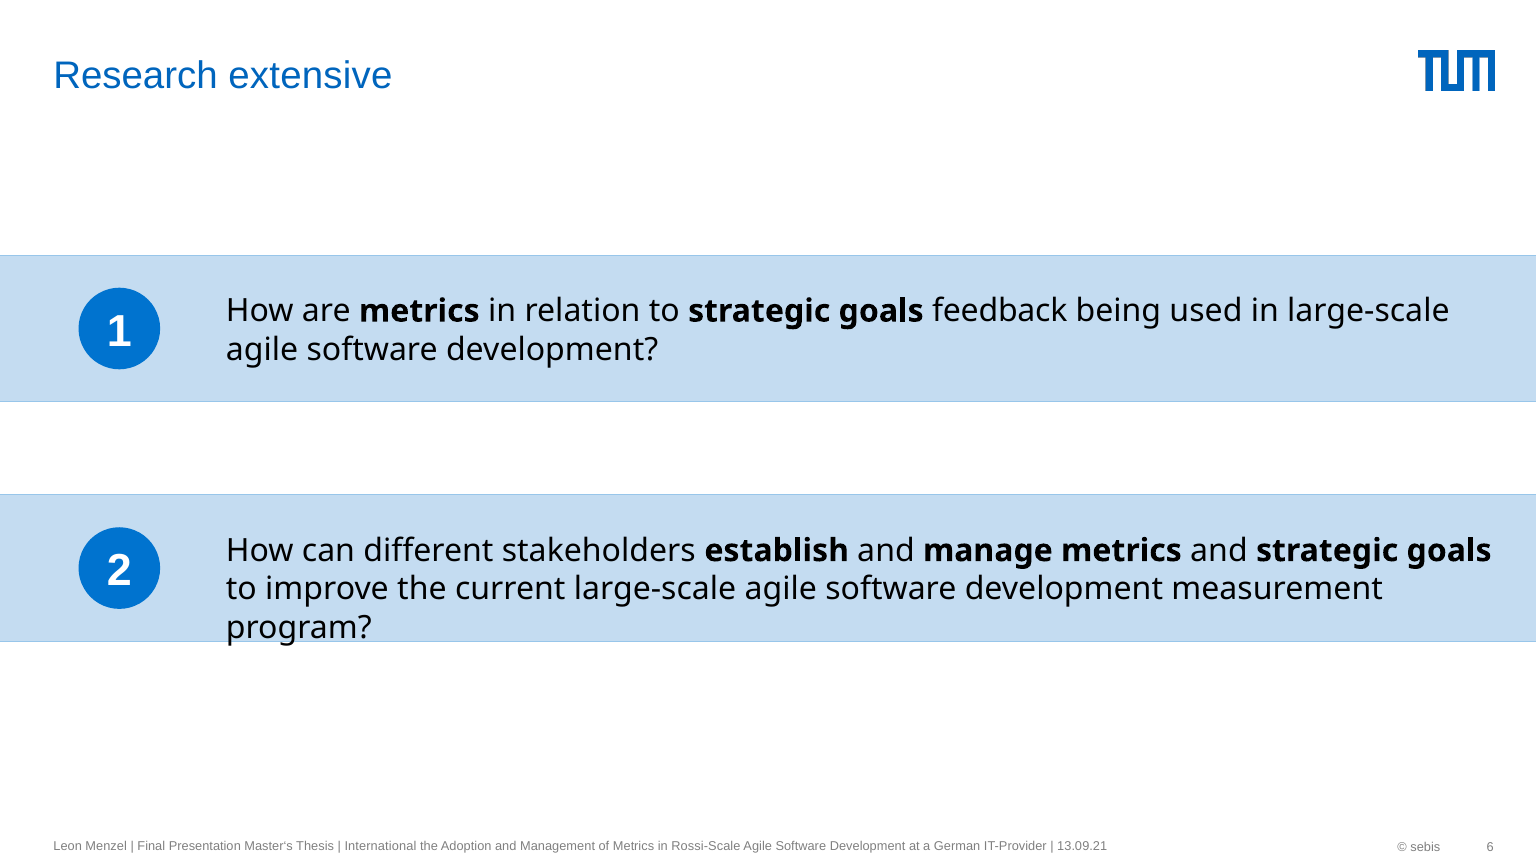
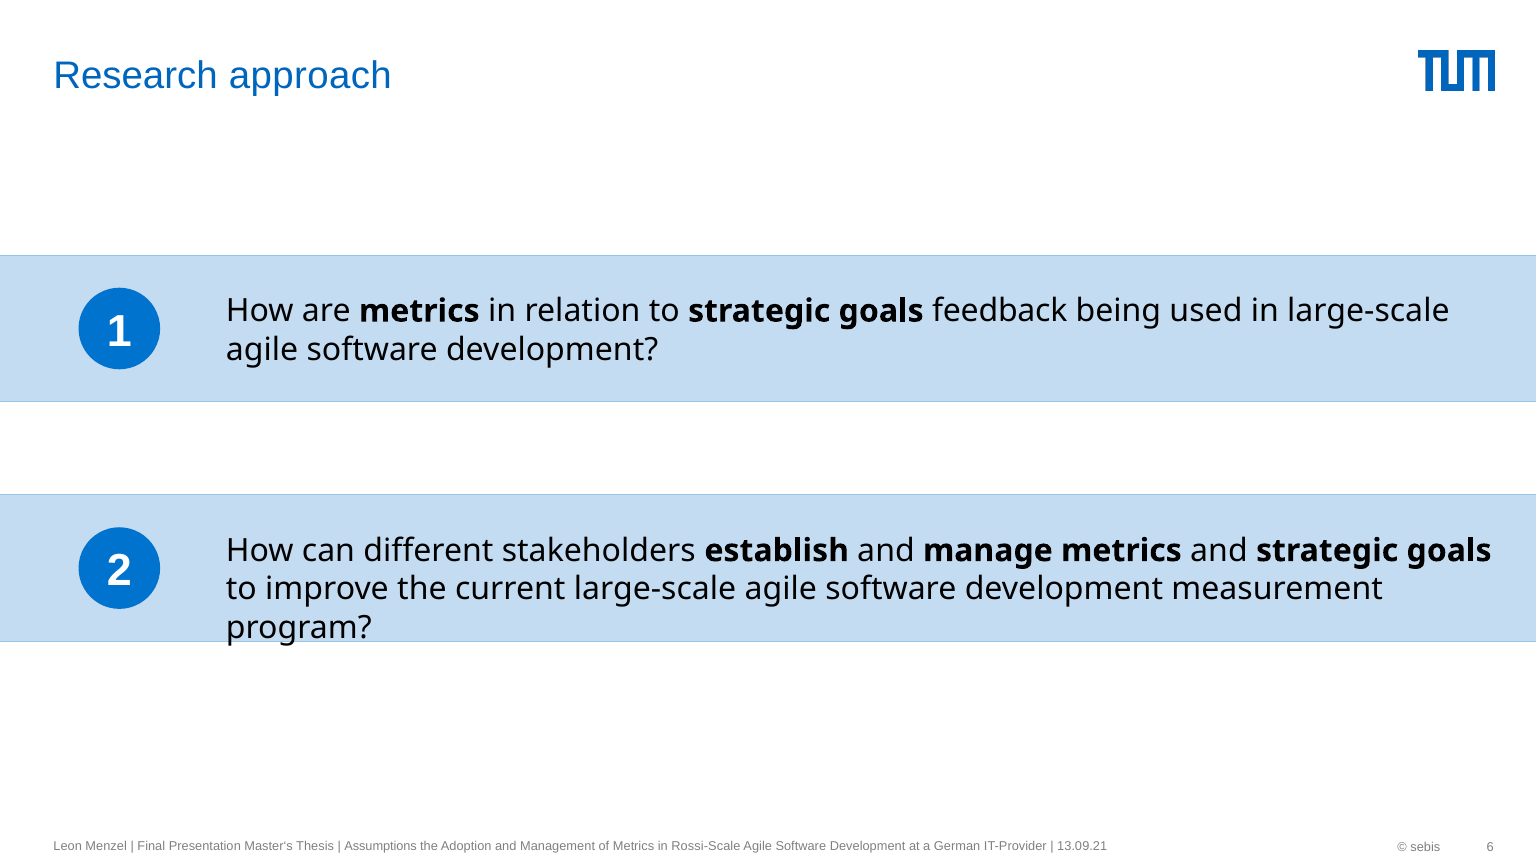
extensive: extensive -> approach
International: International -> Assumptions
